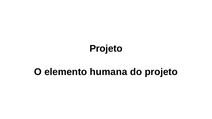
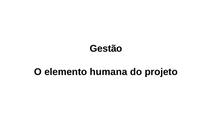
Projeto at (106, 49): Projeto -> Gestão
